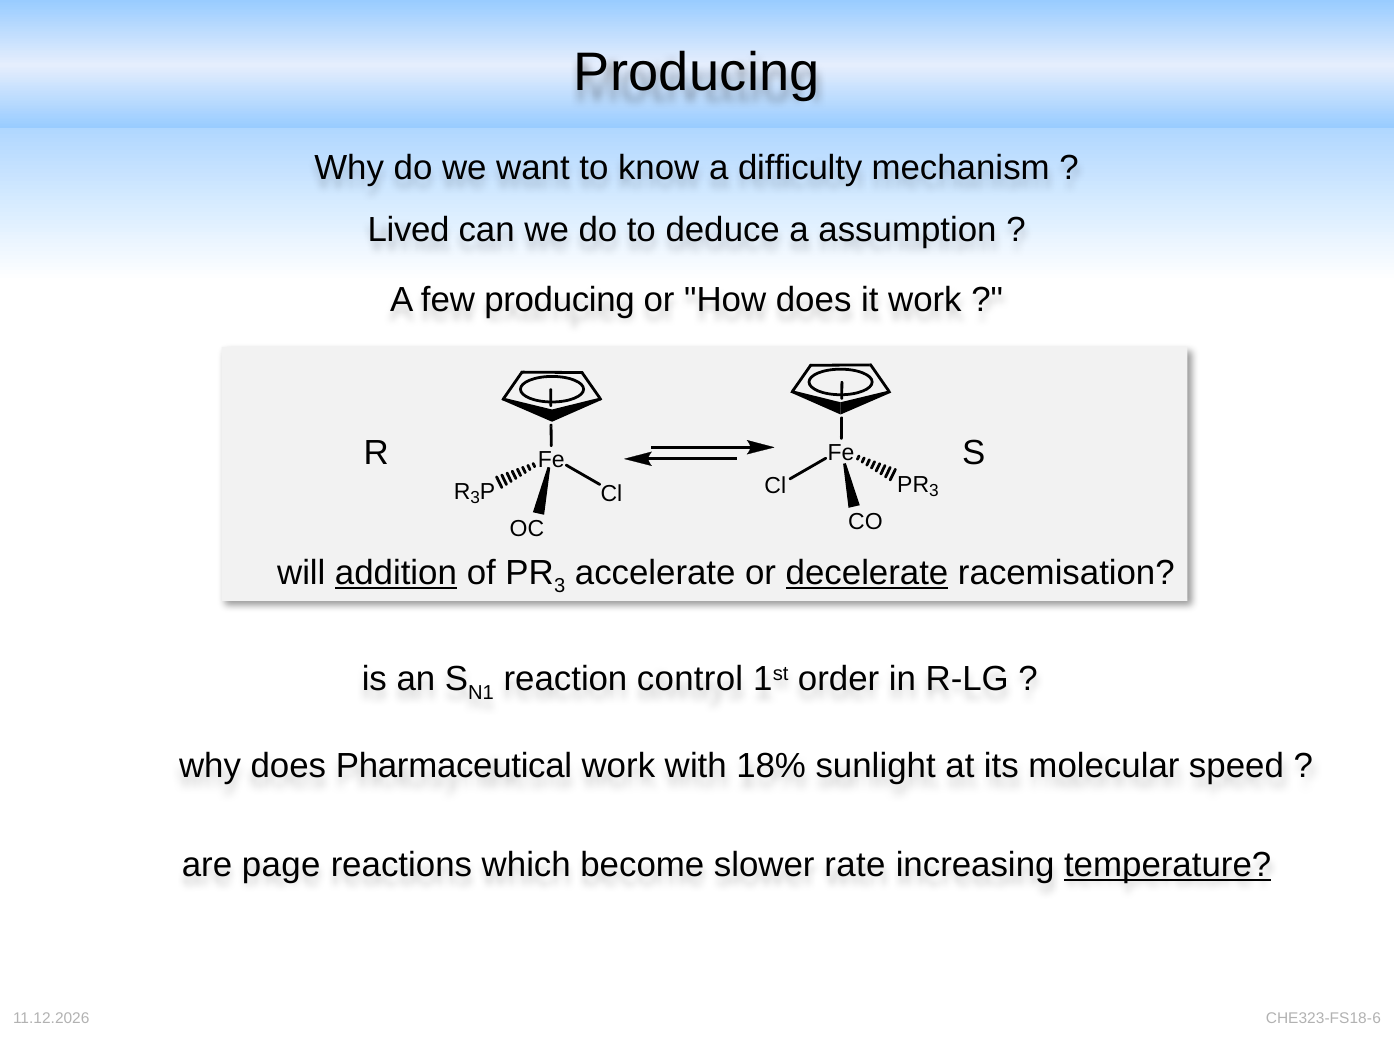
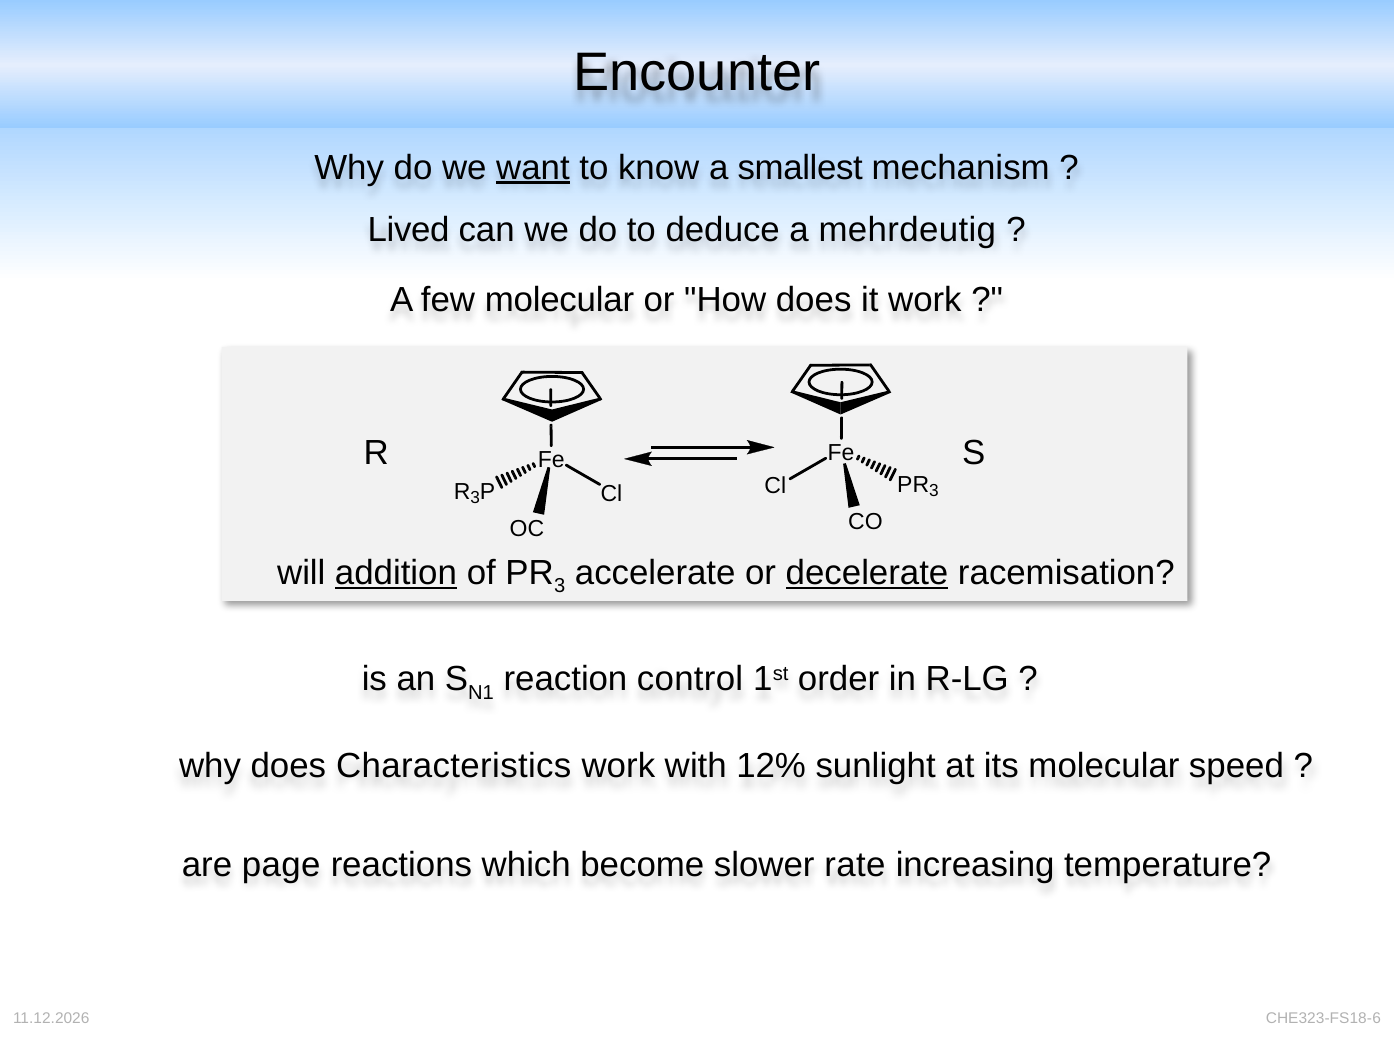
Producing at (697, 72): Producing -> Encounter
want underline: none -> present
difficulty: difficulty -> smallest
assumption: assumption -> mehrdeutig
few producing: producing -> molecular
Pharmaceutical: Pharmaceutical -> Characteristics
18%: 18% -> 12%
temperature underline: present -> none
